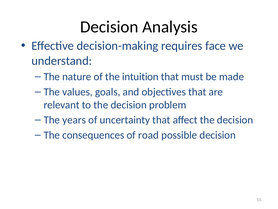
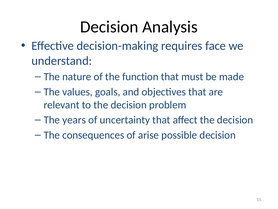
intuition: intuition -> function
road: road -> arise
